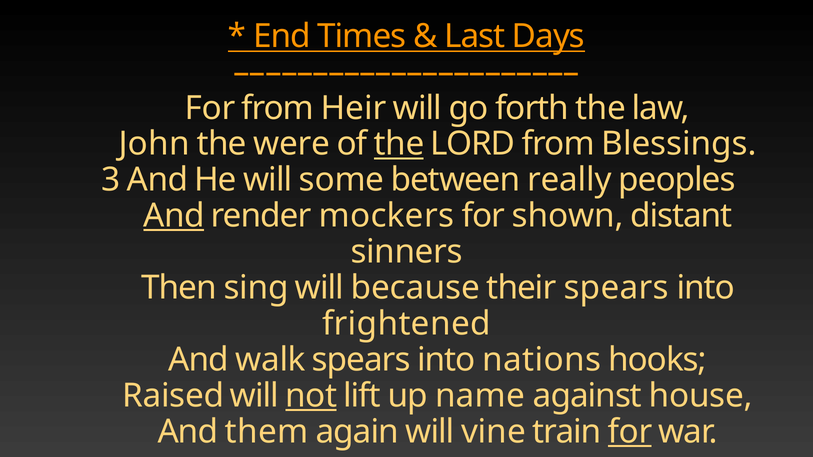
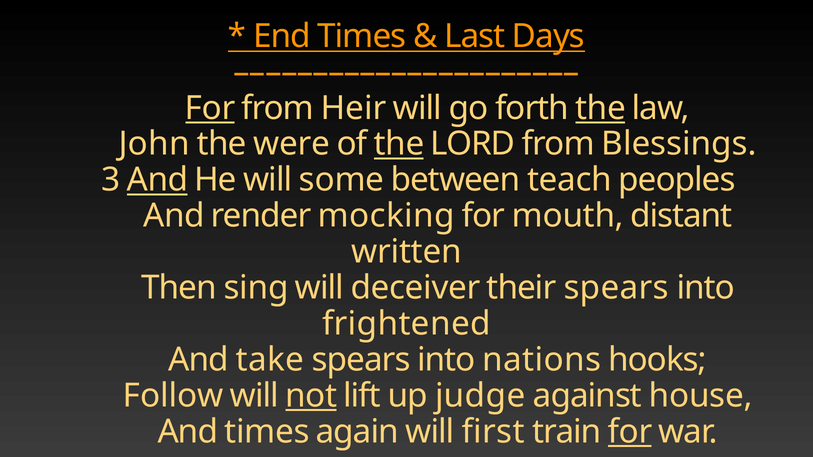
For at (210, 108) underline: none -> present
the at (601, 108) underline: none -> present
And at (157, 180) underline: none -> present
really: really -> teach
And at (174, 216) underline: present -> none
mockers: mockers -> mocking
shown: shown -> mouth
sinners: sinners -> written
because: because -> deceiver
walk: walk -> take
Raised: Raised -> Follow
name: name -> judge
And them: them -> times
vine: vine -> first
